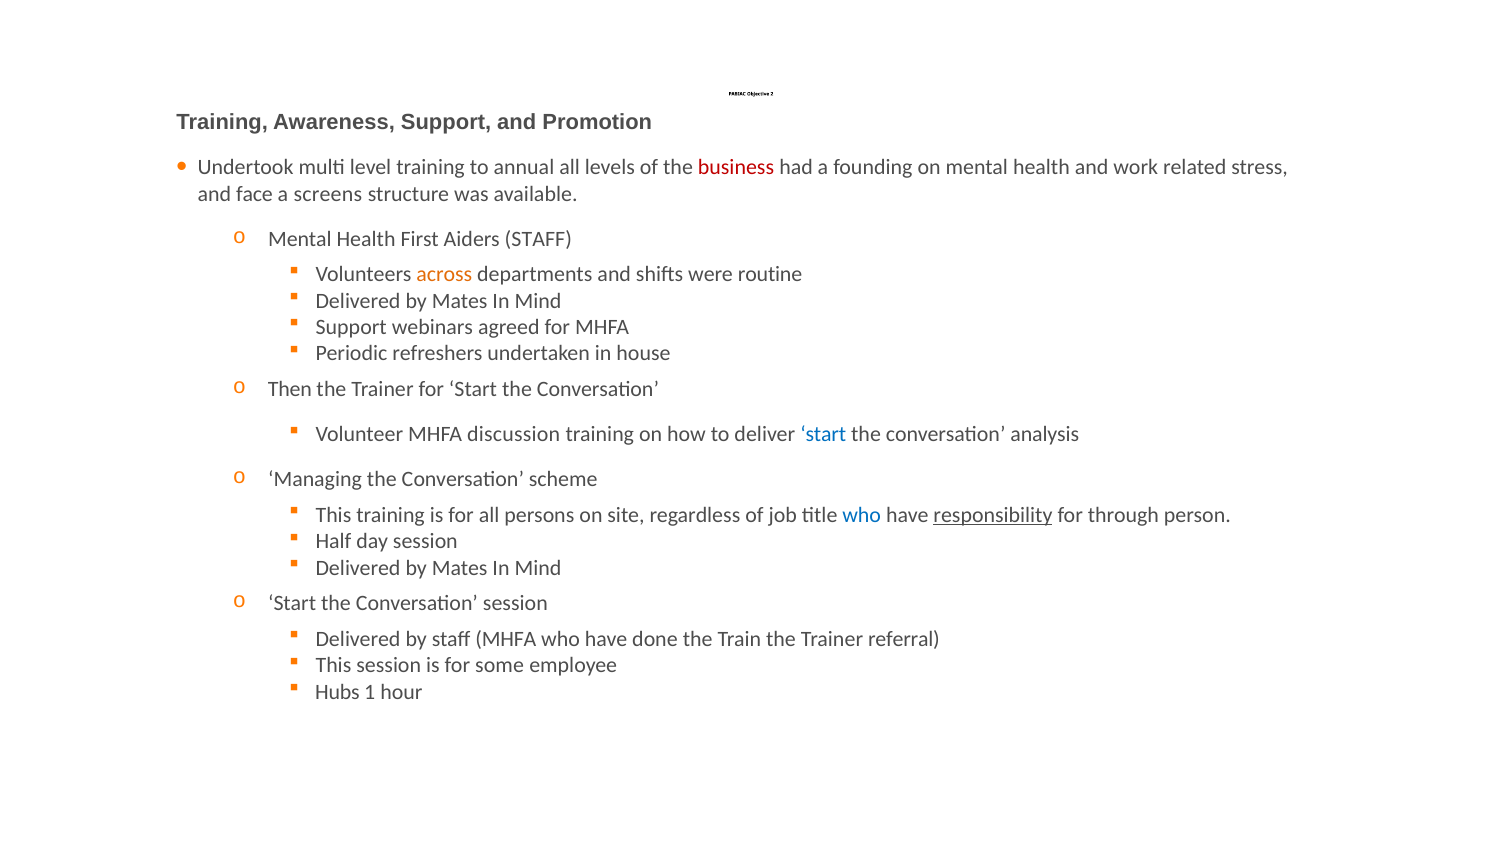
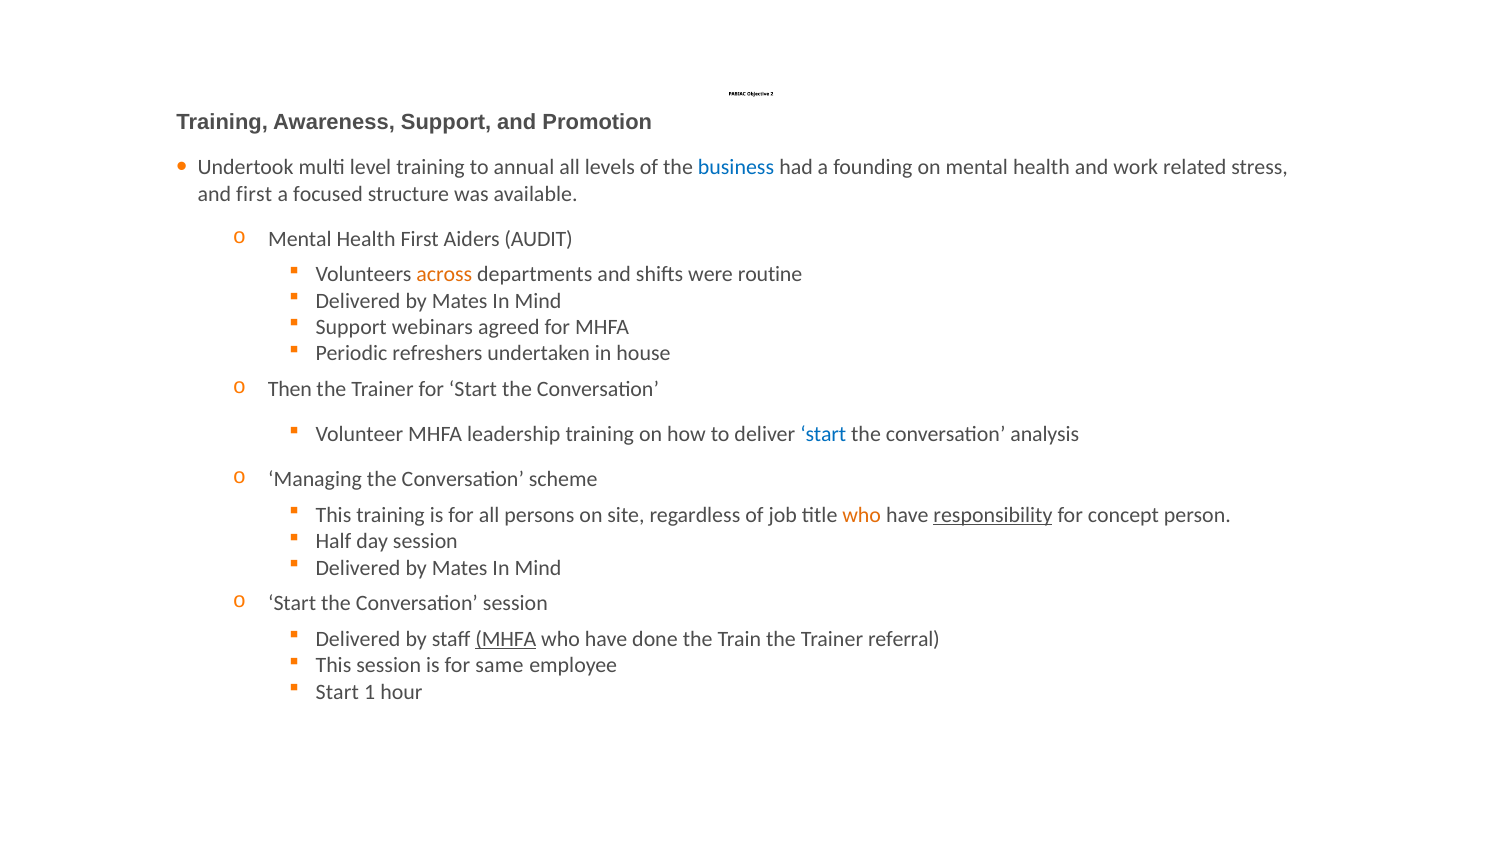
business colour: red -> blue
and face: face -> first
screens: screens -> focused
Aiders STAFF: STAFF -> AUDIT
discussion: discussion -> leadership
who at (862, 516) colour: blue -> orange
through: through -> concept
MHFA at (506, 640) underline: none -> present
some: some -> same
Hubs at (337, 692): Hubs -> Start
